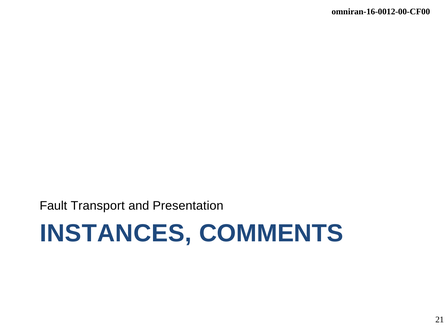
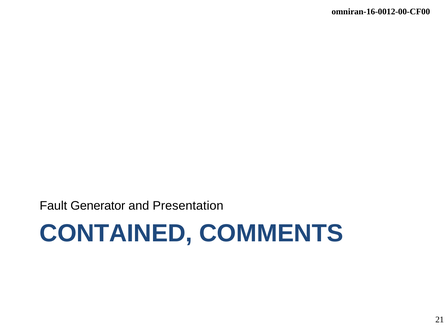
Transport: Transport -> Generator
INSTANCES: INSTANCES -> CONTAINED
